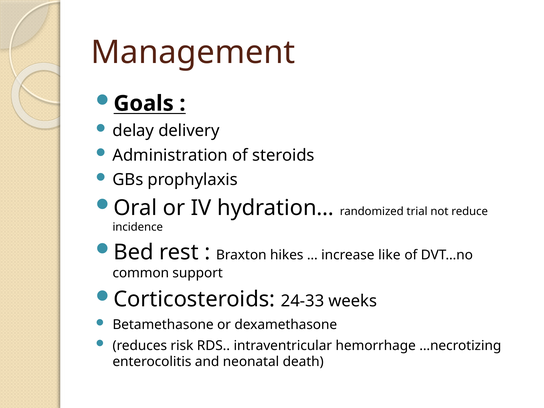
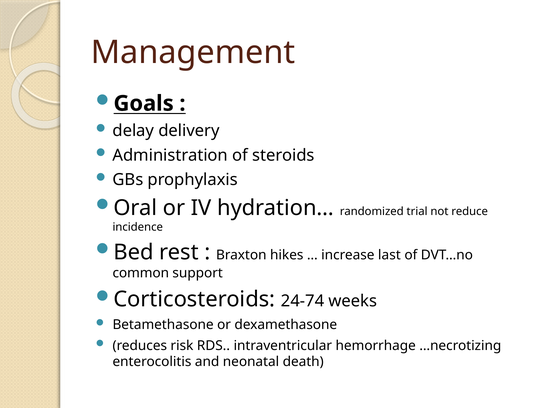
like: like -> last
24-33: 24-33 -> 24-74
